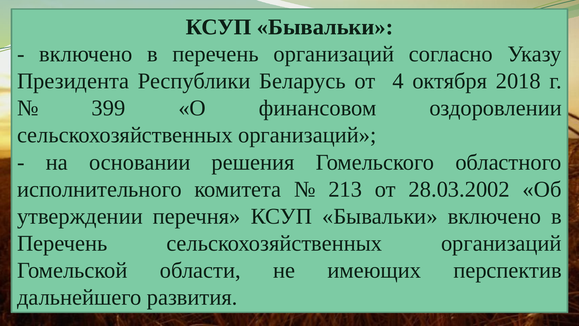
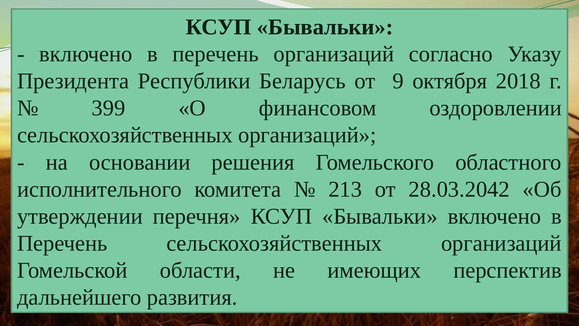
4: 4 -> 9
28.03.2002: 28.03.2002 -> 28.03.2042
